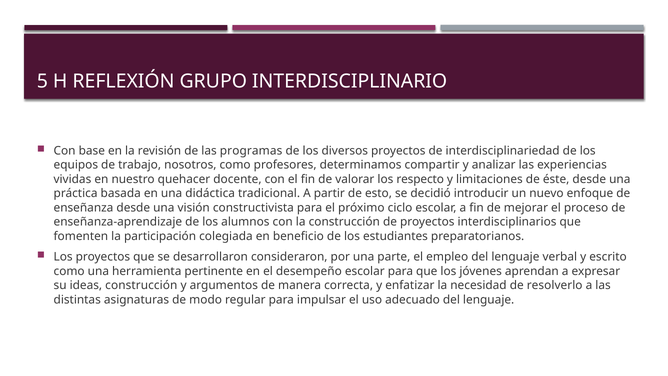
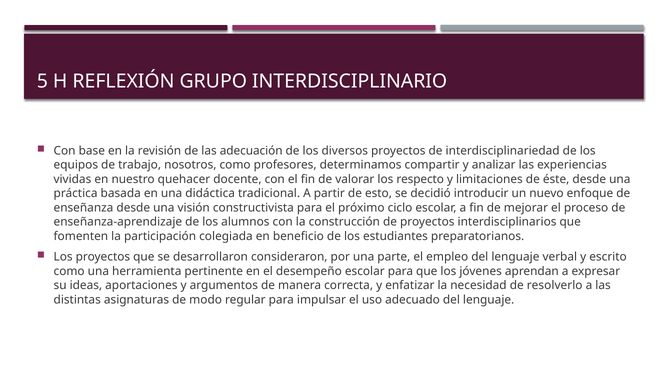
programas: programas -> adecuación
ideas construcción: construcción -> aportaciones
